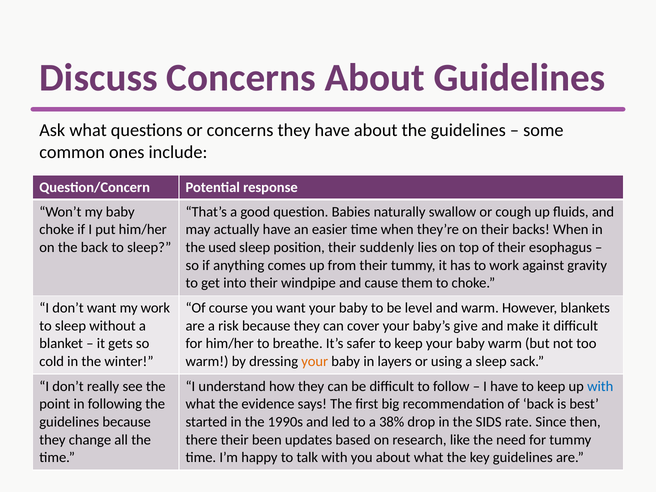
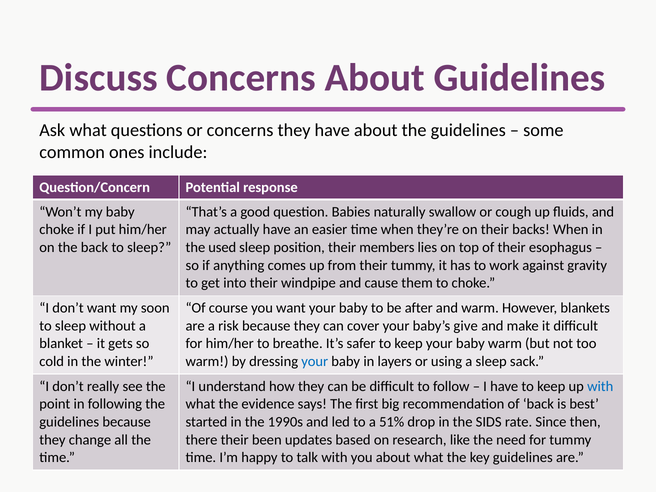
suddenly: suddenly -> members
my work: work -> soon
level: level -> after
your at (315, 361) colour: orange -> blue
38%: 38% -> 51%
